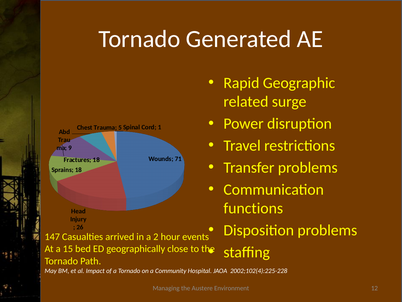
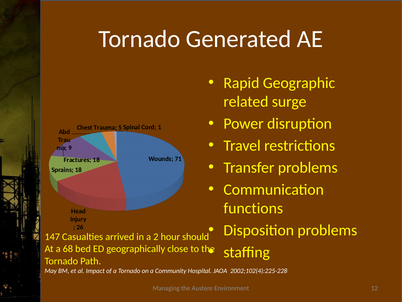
events: events -> should
15: 15 -> 68
